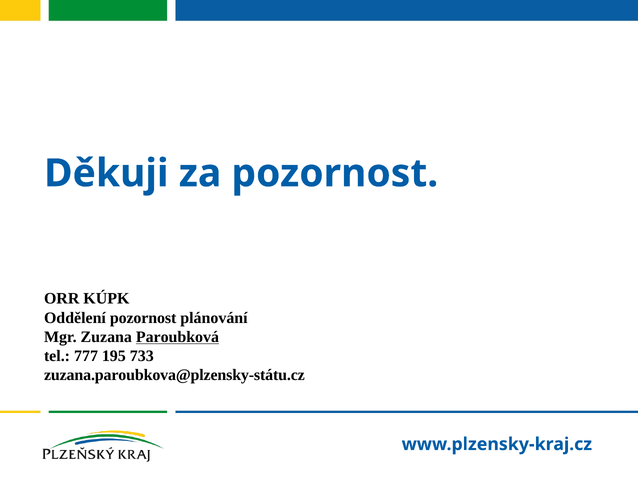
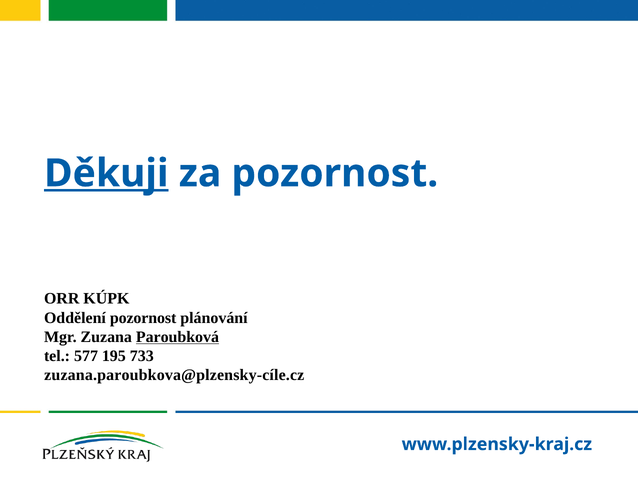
Děkuji underline: none -> present
777: 777 -> 577
zuzana.paroubkova@plzensky-státu.cz: zuzana.paroubkova@plzensky-státu.cz -> zuzana.paroubkova@plzensky-cíle.cz
